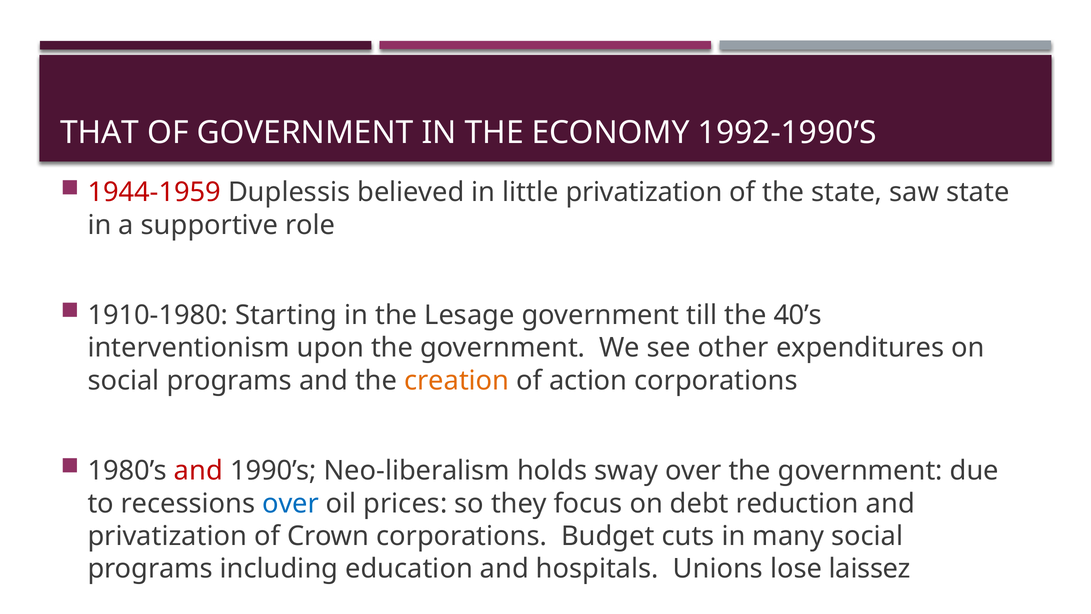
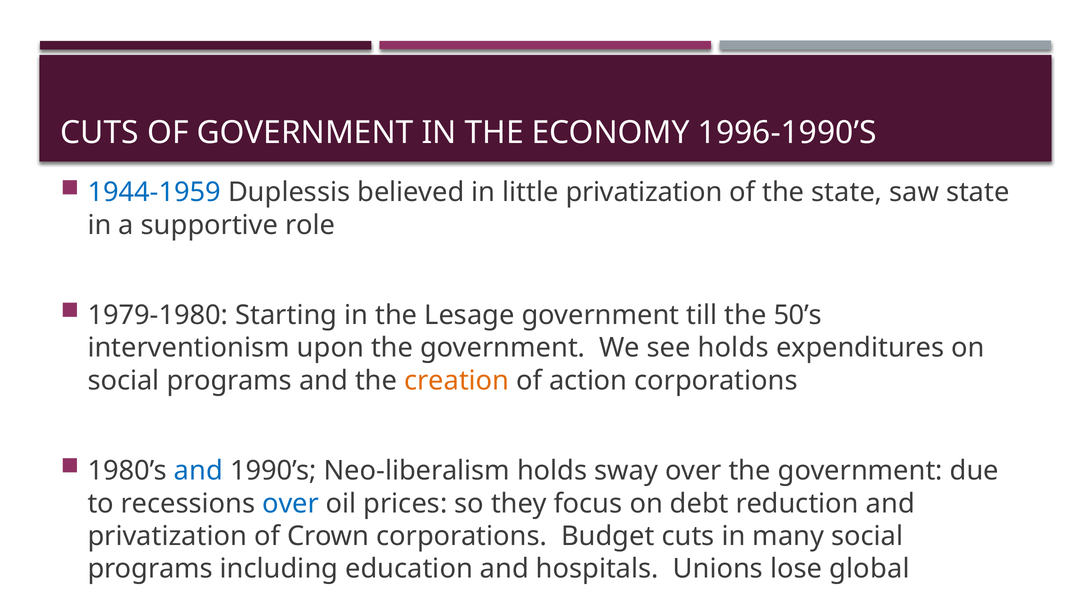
THAT at (100, 133): THAT -> CUTS
1992-1990’S: 1992-1990’S -> 1996-1990’S
1944-1959 colour: red -> blue
1910-1980: 1910-1980 -> 1979-1980
40’s: 40’s -> 50’s
see other: other -> holds
and at (198, 471) colour: red -> blue
laissez: laissez -> global
